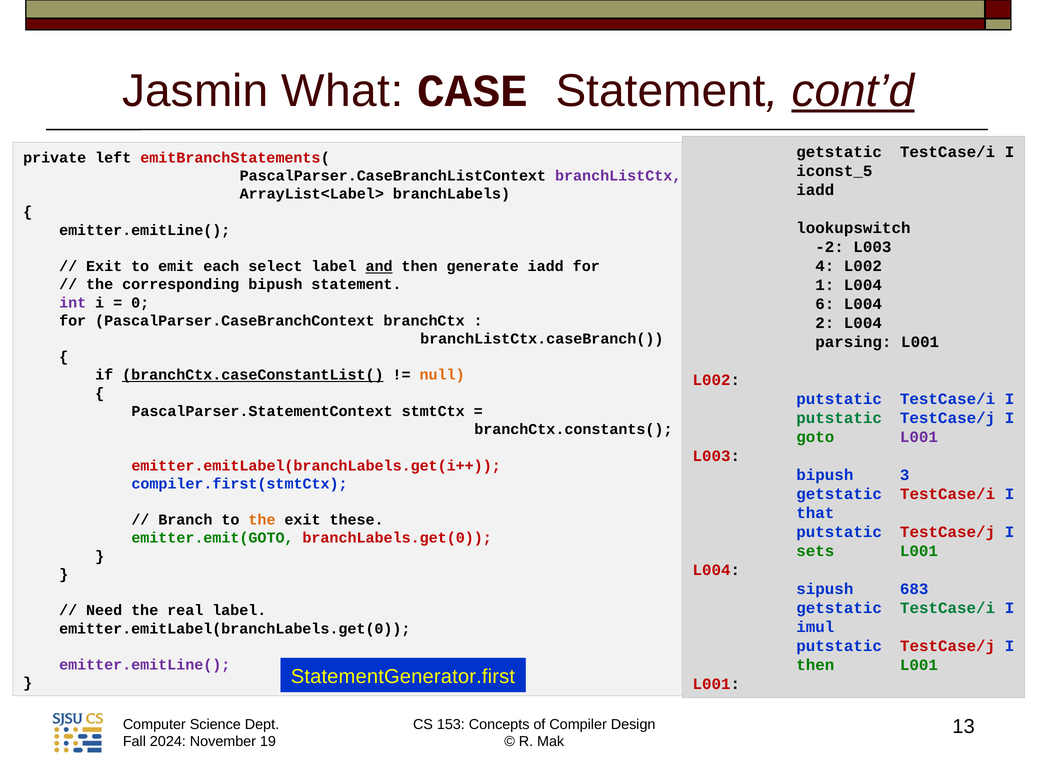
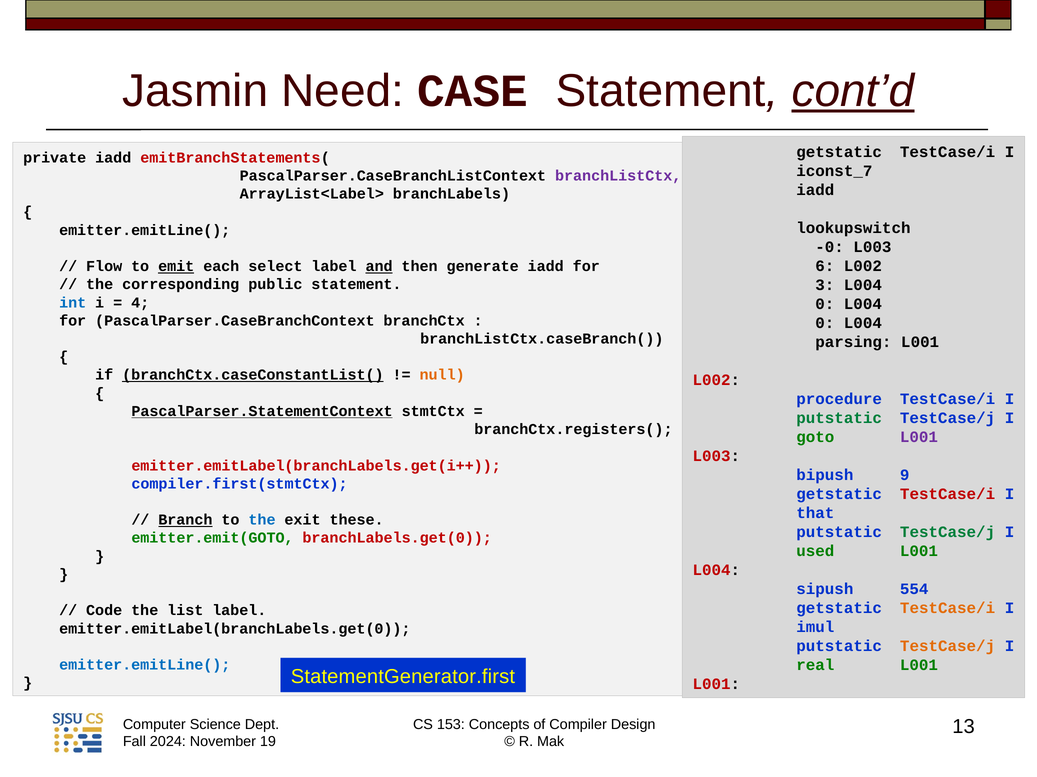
What: What -> Need
private left: left -> iadd
iconst_5: iconst_5 -> iconst_7
-2: -2 -> -0
4: 4 -> 6
Exit at (104, 267): Exit -> Flow
emit underline: none -> present
corresponding bipush: bipush -> public
1: 1 -> 3
int colour: purple -> blue
0: 0 -> 4
6 at (825, 304): 6 -> 0
2 at (825, 323): 2 -> 0
putstatic at (839, 399): putstatic -> procedure
PascalParser.StatementContext underline: none -> present
branchCtx.constants(: branchCtx.constants( -> branchCtx.registers(
3: 3 -> 9
Branch underline: none -> present
the at (262, 520) colour: orange -> blue
TestCase/j at (948, 533) colour: red -> green
sets: sets -> used
683: 683 -> 554
TestCase/i at (948, 609) colour: green -> orange
Need: Need -> Code
real: real -> list
TestCase/j at (948, 647) colour: red -> orange
emitter.emitLine( at (145, 665) colour: purple -> blue
then at (815, 666): then -> real
